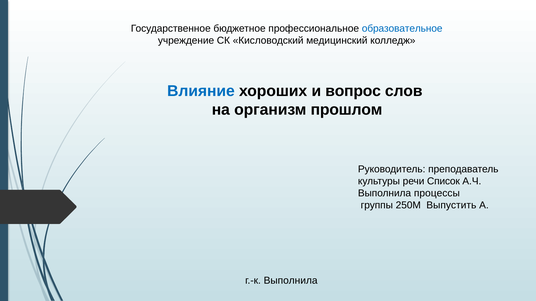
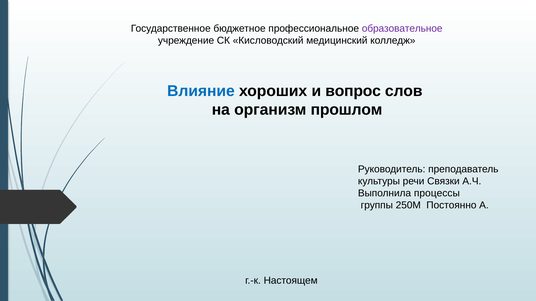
образовательное colour: blue -> purple
Список: Список -> Связки
Выпустить: Выпустить -> Постоянно
г.-к Выполнила: Выполнила -> Настоящем
